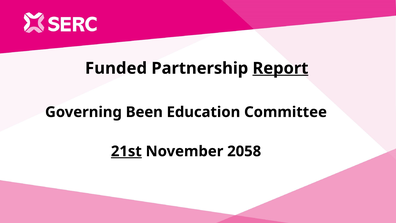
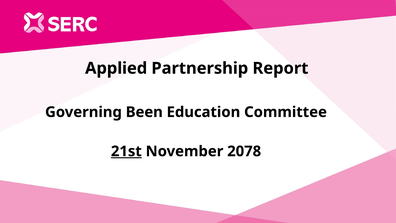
Funded: Funded -> Applied
Report underline: present -> none
2058: 2058 -> 2078
